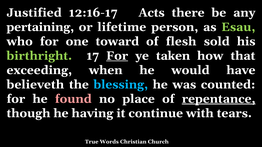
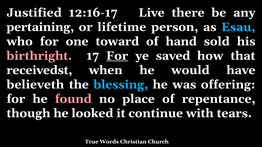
Acts: Acts -> Live
Esau colour: light green -> light blue
flesh: flesh -> hand
birthright colour: light green -> pink
taken: taken -> saved
exceeding: exceeding -> receivedst
counted: counted -> offering
repentance underline: present -> none
having: having -> looked
